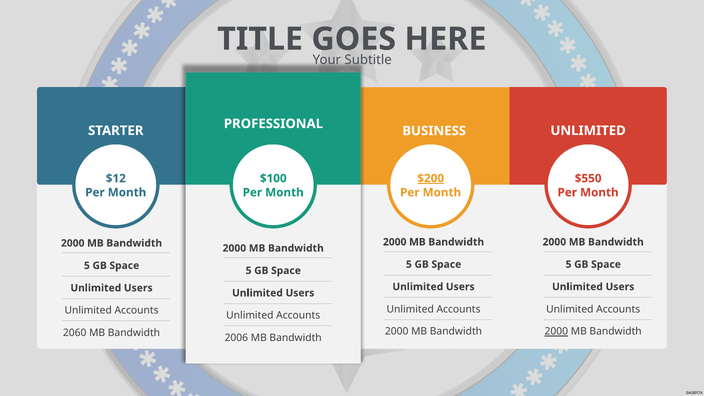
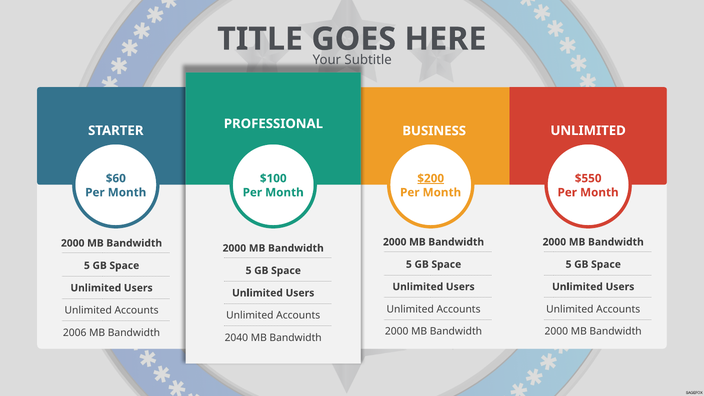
$12: $12 -> $60
2000 at (556, 332) underline: present -> none
2060: 2060 -> 2006
2006: 2006 -> 2040
